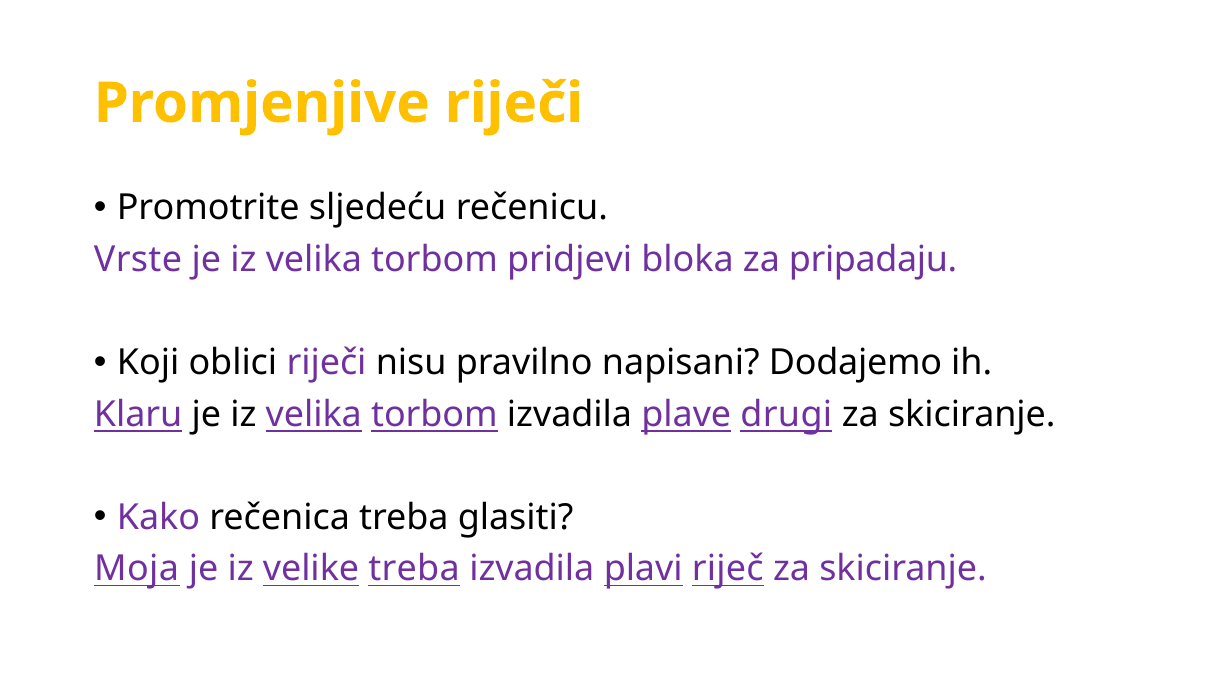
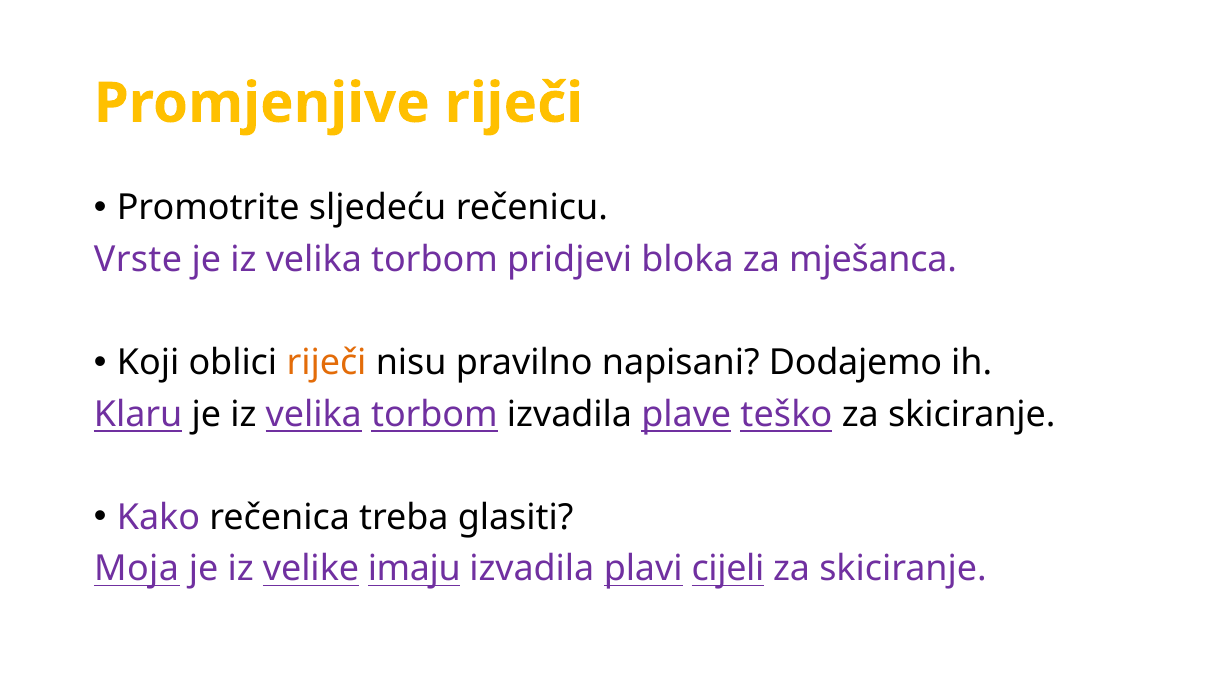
pripadaju: pripadaju -> mješanca
riječi at (327, 363) colour: purple -> orange
drugi: drugi -> teško
velike treba: treba -> imaju
riječ: riječ -> cijeli
